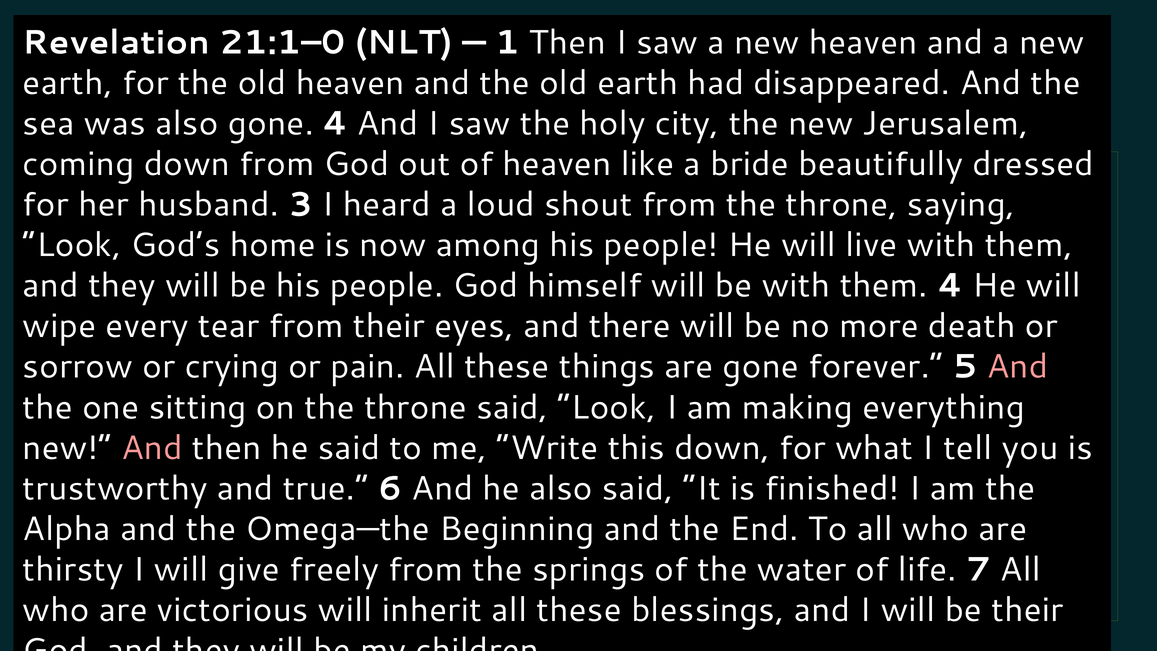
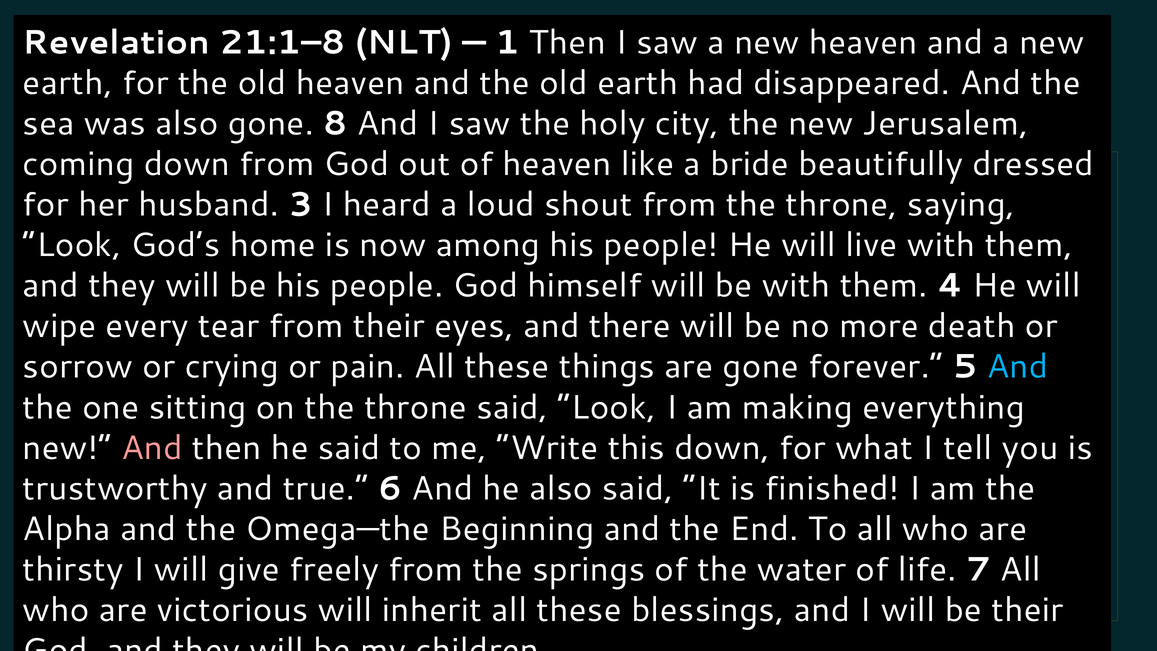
21:1–0: 21:1–0 -> 21:1–8
gone 4: 4 -> 8
And at (1017, 367) colour: pink -> light blue
